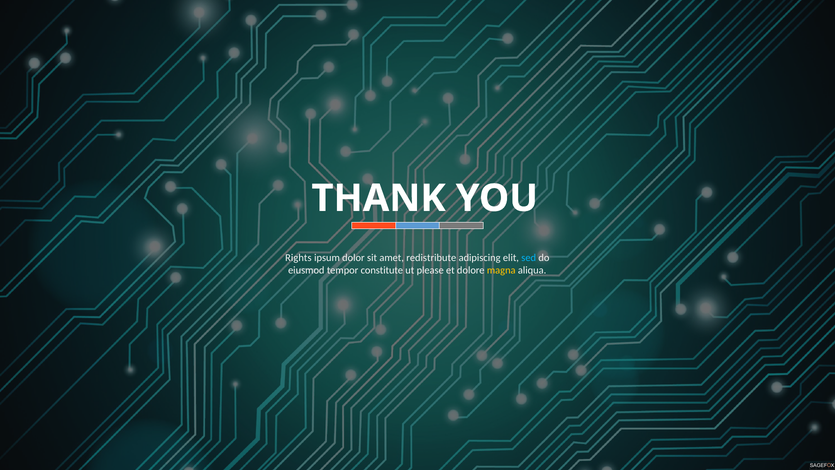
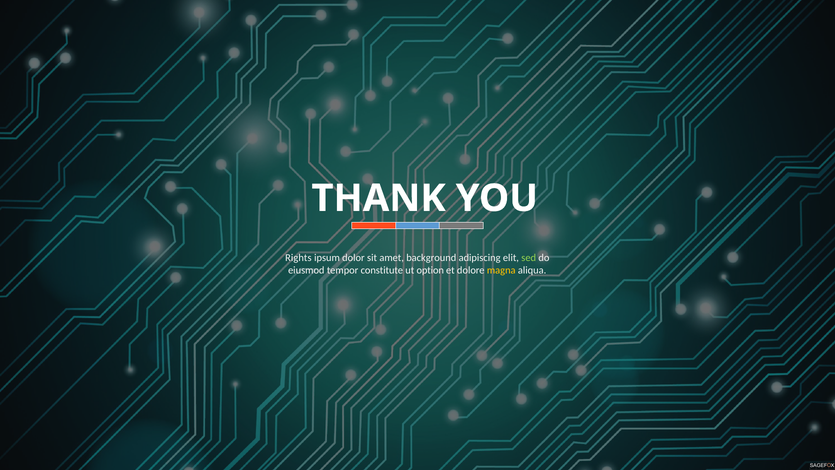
redistribute: redistribute -> background
sed colour: light blue -> light green
please: please -> option
